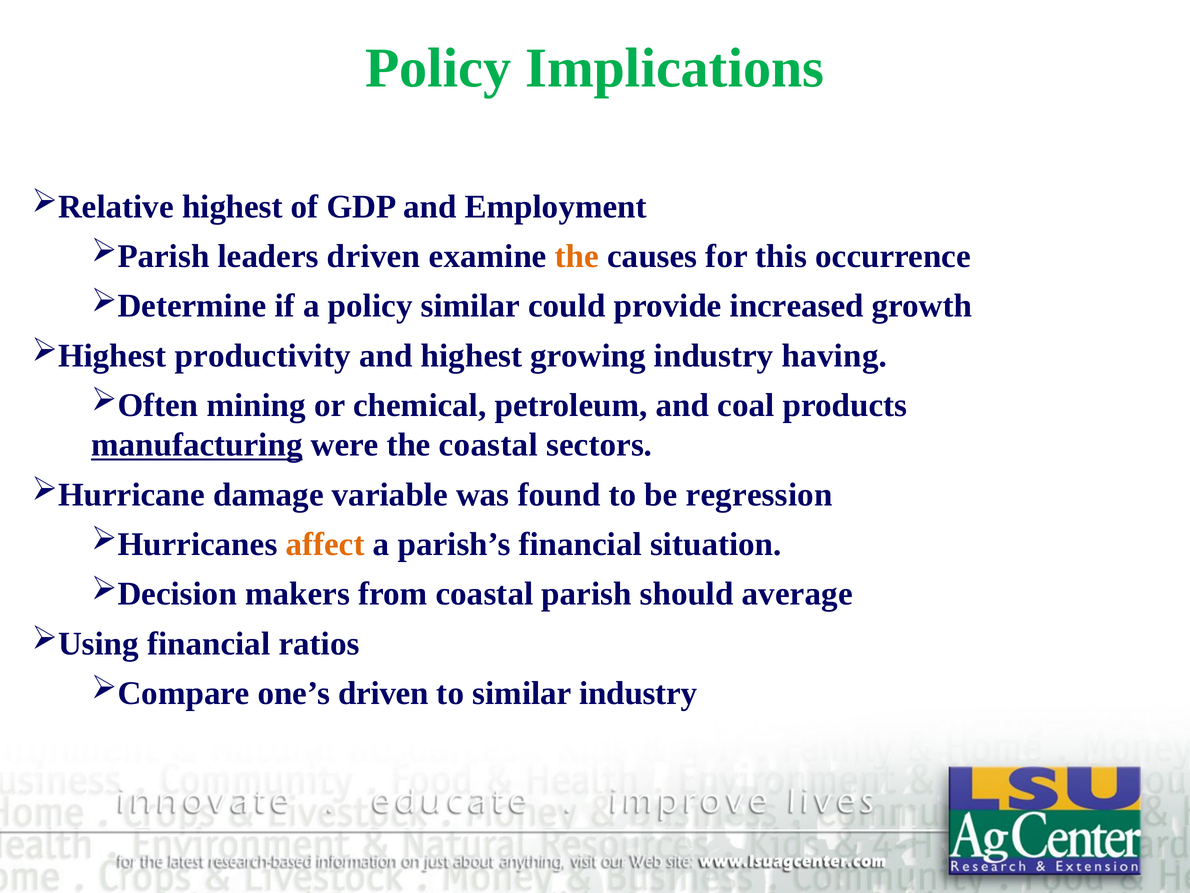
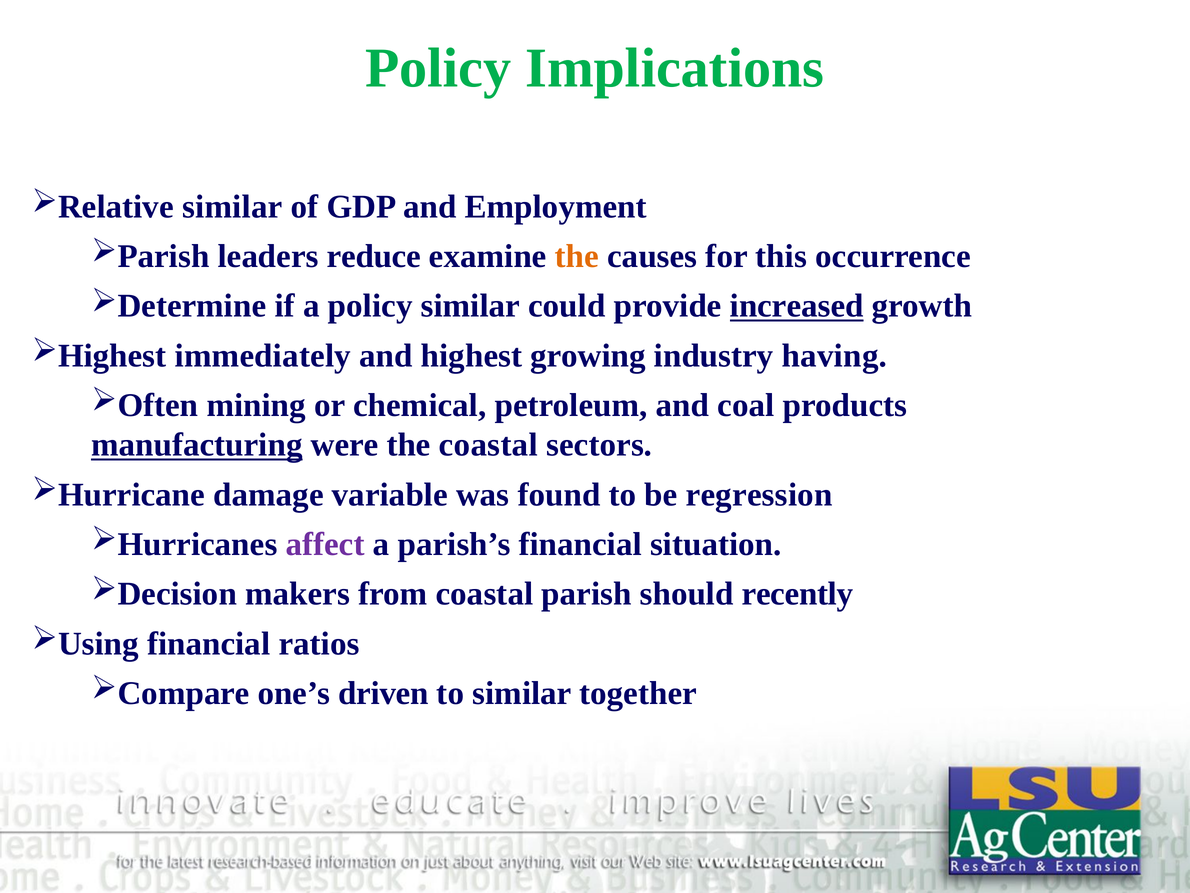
highest at (232, 207): highest -> similar
leaders driven: driven -> reduce
increased underline: none -> present
productivity: productivity -> immediately
affect colour: orange -> purple
average: average -> recently
similar industry: industry -> together
